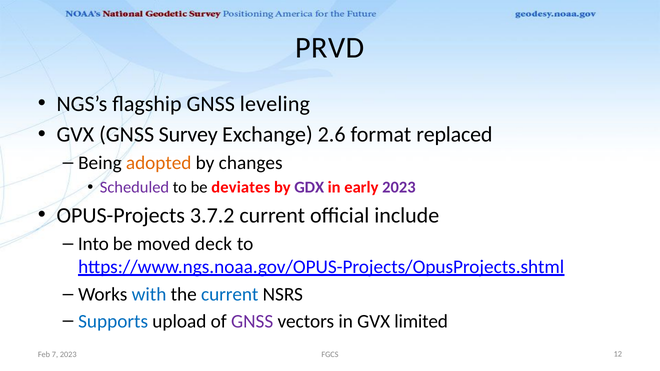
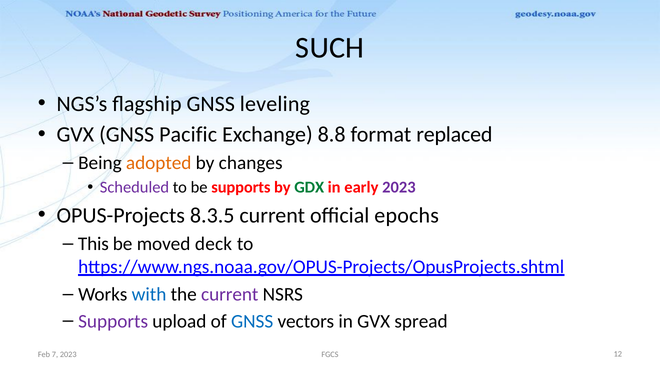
PRVD: PRVD -> SUCH
Survey: Survey -> Pacific
2.6: 2.6 -> 8.8
be deviates: deviates -> supports
GDX colour: purple -> green
3.7.2: 3.7.2 -> 8.3.5
include: include -> epochs
Into: Into -> This
current at (230, 294) colour: blue -> purple
Supports at (113, 321) colour: blue -> purple
GNSS at (252, 321) colour: purple -> blue
limited: limited -> spread
